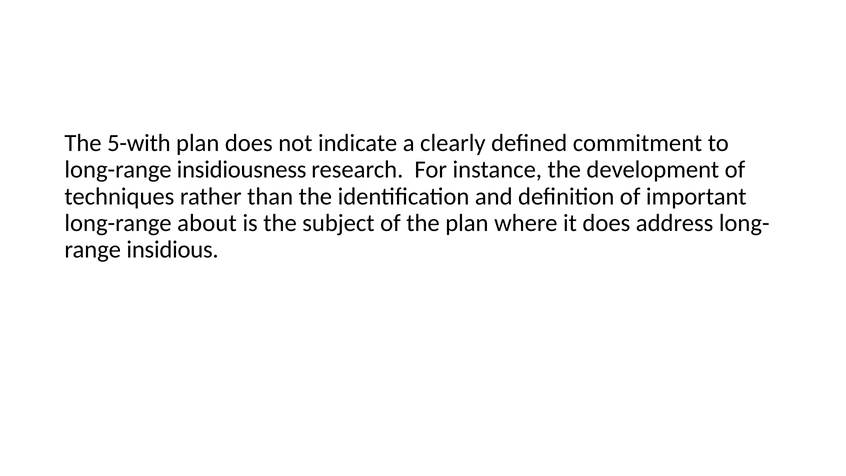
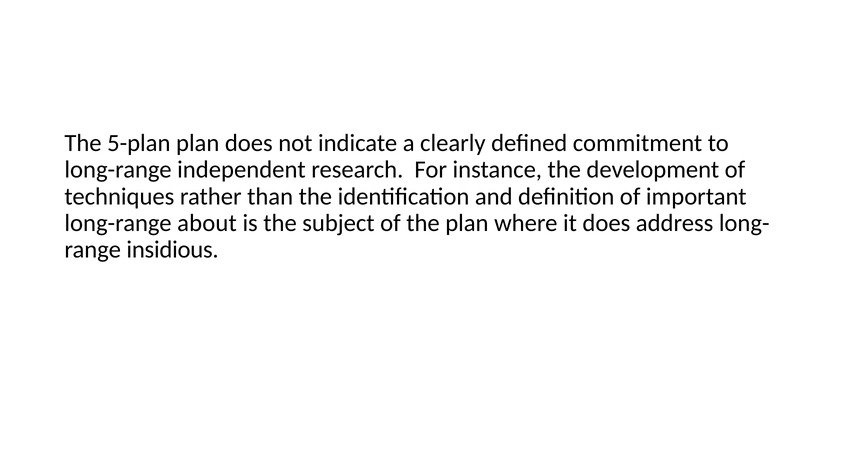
5-with: 5-with -> 5-plan
insidiousness: insidiousness -> independent
